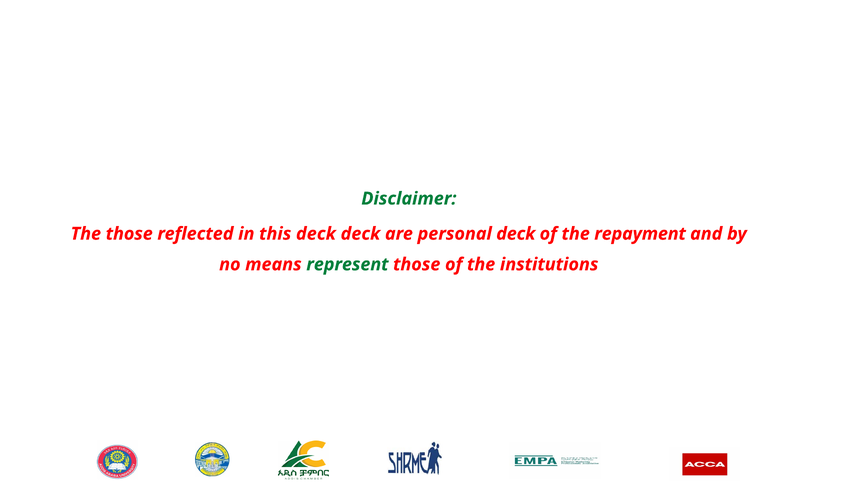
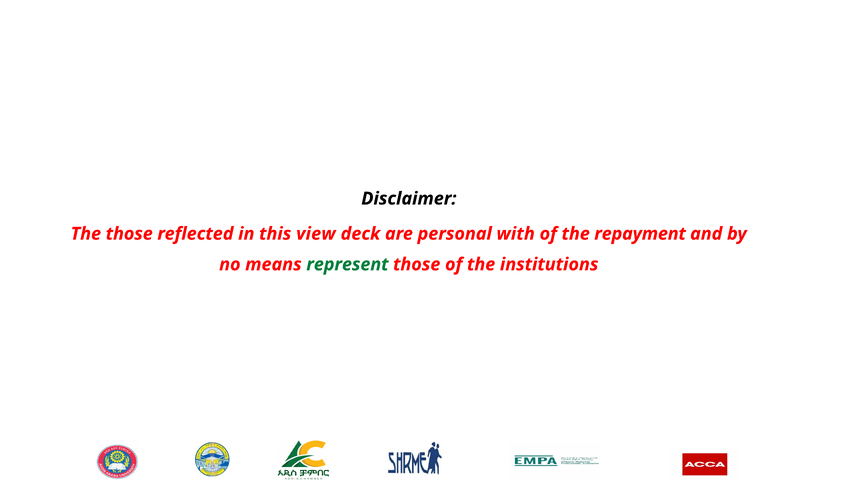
Disclaimer colour: green -> black
this deck: deck -> view
personal deck: deck -> with
